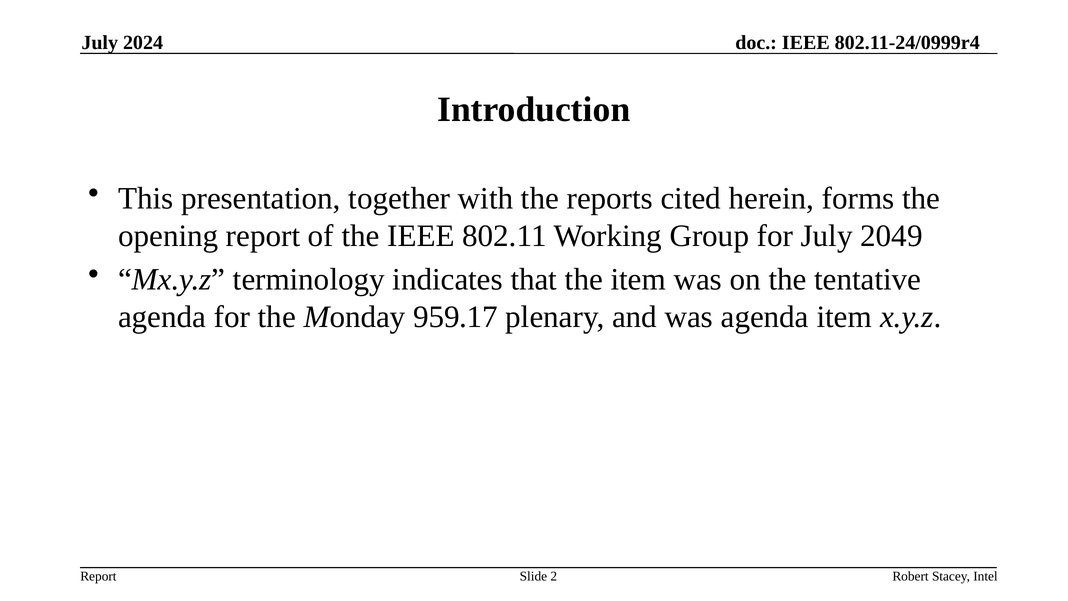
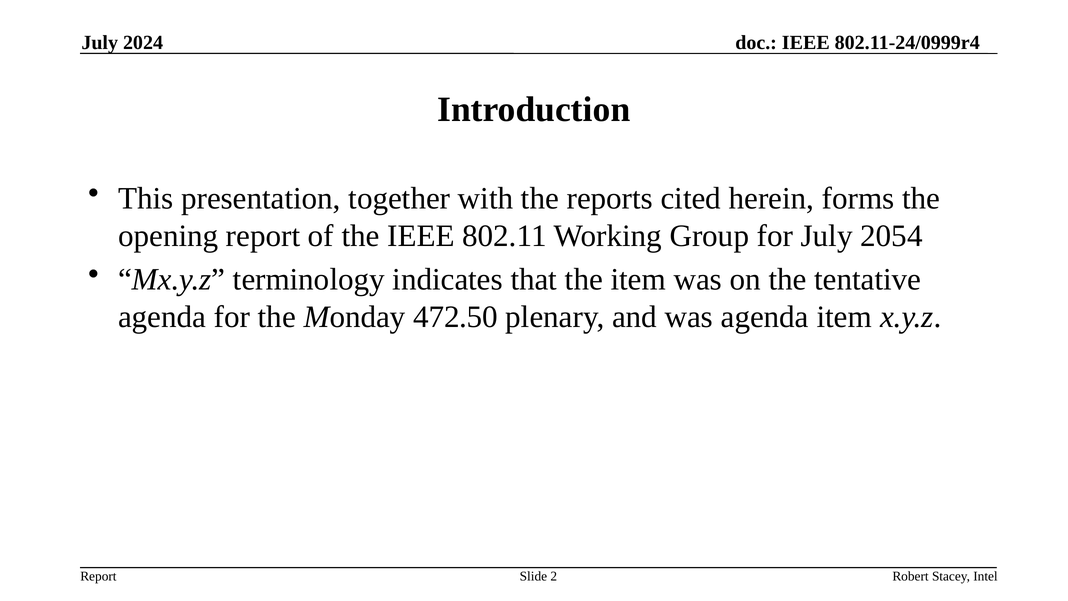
2049: 2049 -> 2054
959.17: 959.17 -> 472.50
